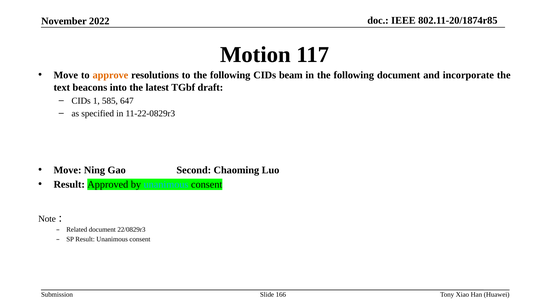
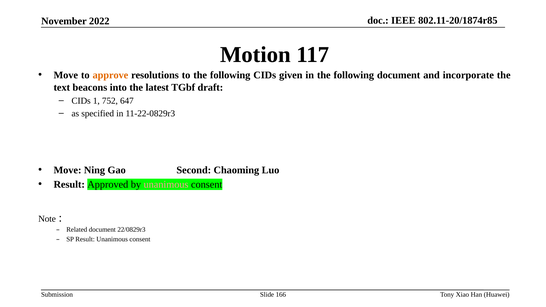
beam: beam -> given
585: 585 -> 752
unanimous at (166, 185) colour: light blue -> pink
